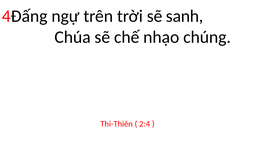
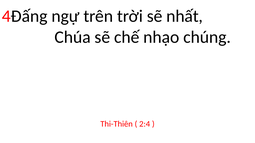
sanh: sanh -> nhất
